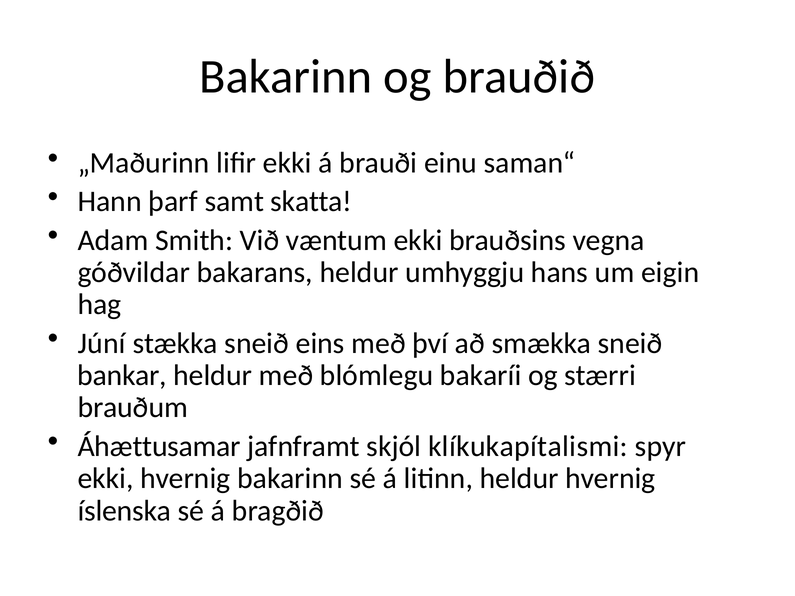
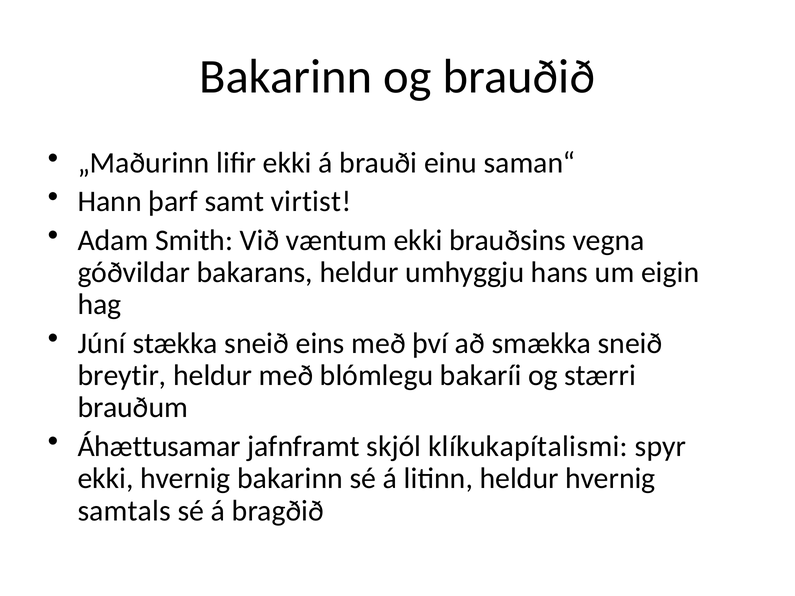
skatta: skatta -> virtist
bankar: bankar -> breytir
íslenska: íslenska -> samtals
